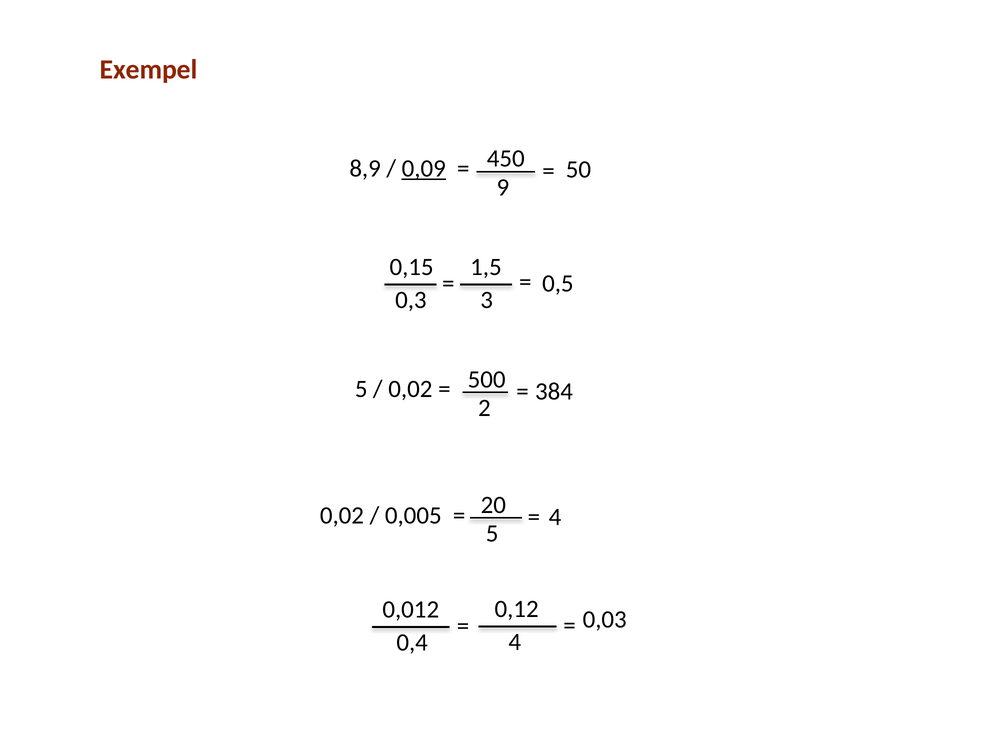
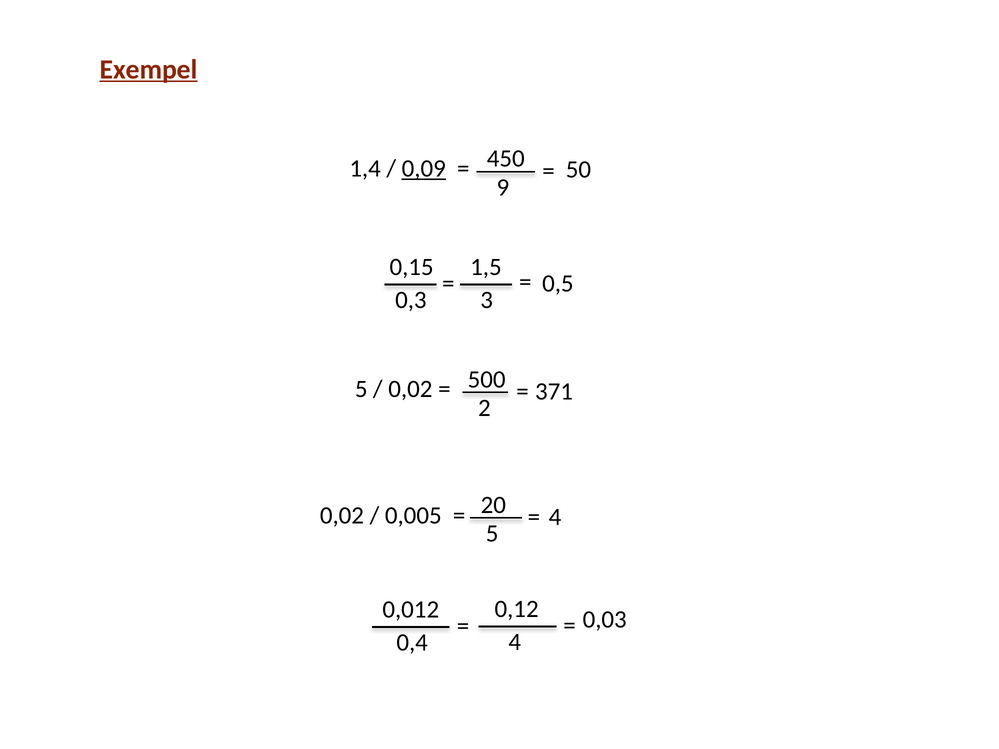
Exempel underline: none -> present
8,9: 8,9 -> 1,4
384: 384 -> 371
